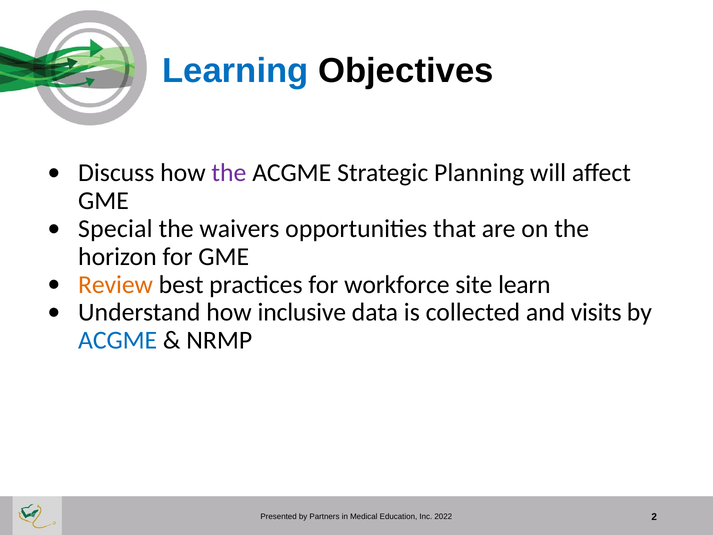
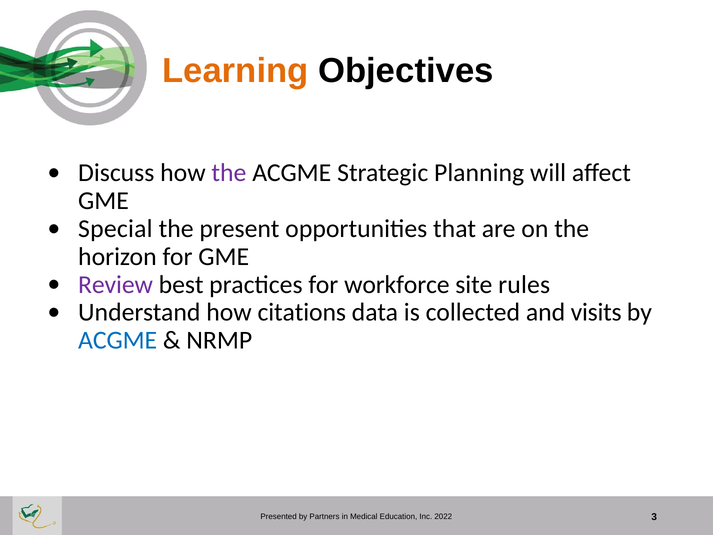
Learning colour: blue -> orange
waivers: waivers -> present
Review colour: orange -> purple
learn: learn -> rules
inclusive: inclusive -> citations
2: 2 -> 3
